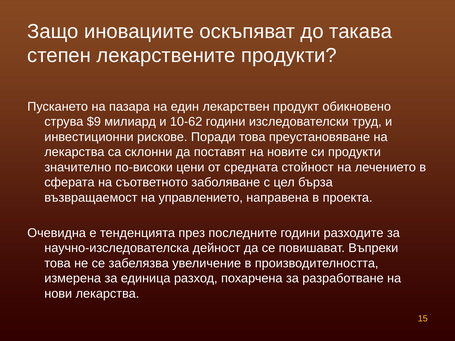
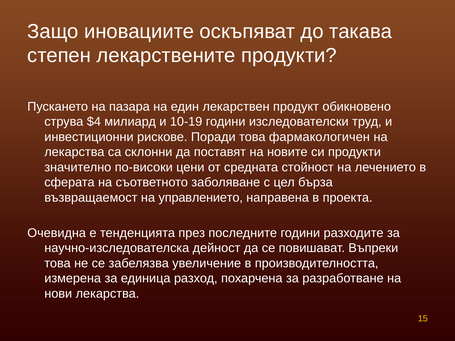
$9: $9 -> $4
10-62: 10-62 -> 10-19
преустановяване: преустановяване -> фармакологичен
